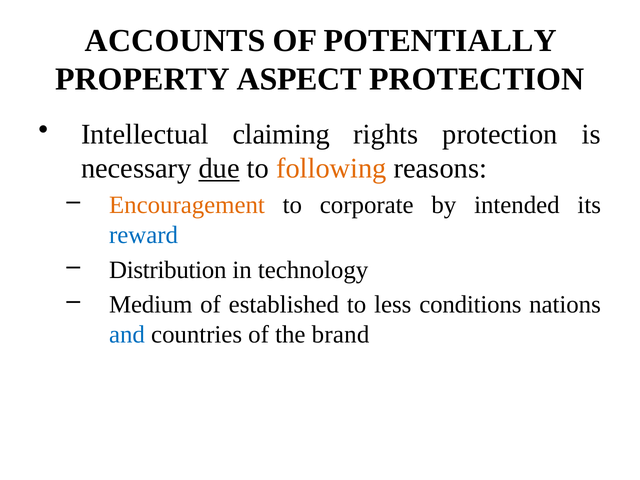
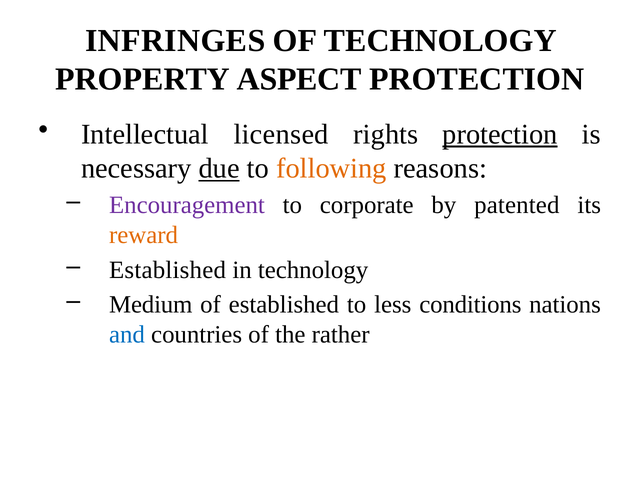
ACCOUNTS: ACCOUNTS -> INFRINGES
OF POTENTIALLY: POTENTIALLY -> TECHNOLOGY
claiming: claiming -> licensed
protection at (500, 134) underline: none -> present
Encouragement colour: orange -> purple
intended: intended -> patented
reward colour: blue -> orange
Distribution at (168, 270): Distribution -> Established
brand: brand -> rather
